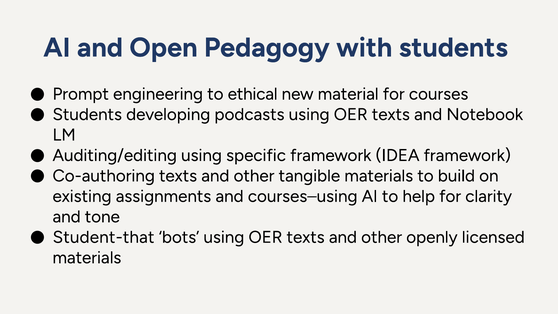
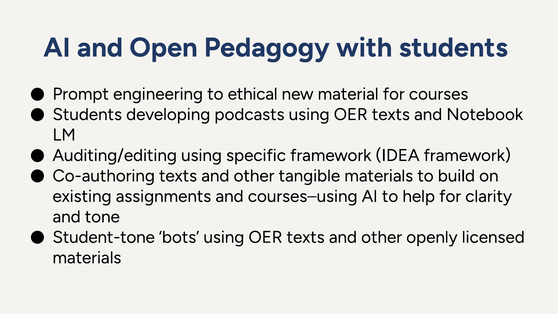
Student-that: Student-that -> Student-tone
